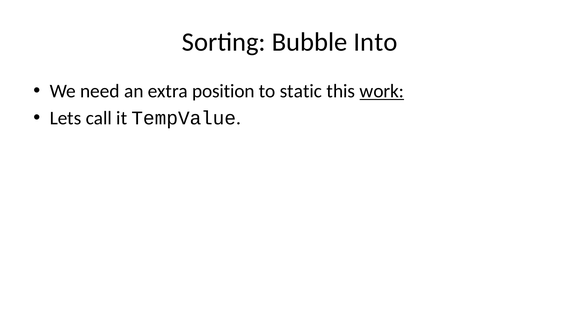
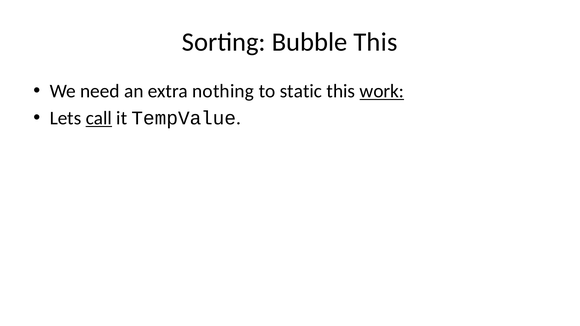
Bubble Into: Into -> This
position: position -> nothing
call underline: none -> present
